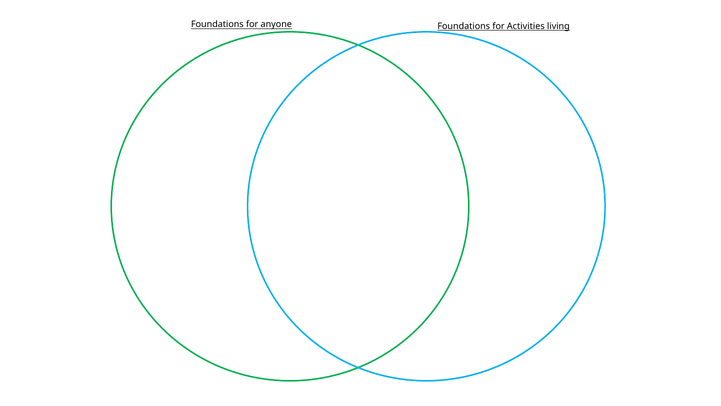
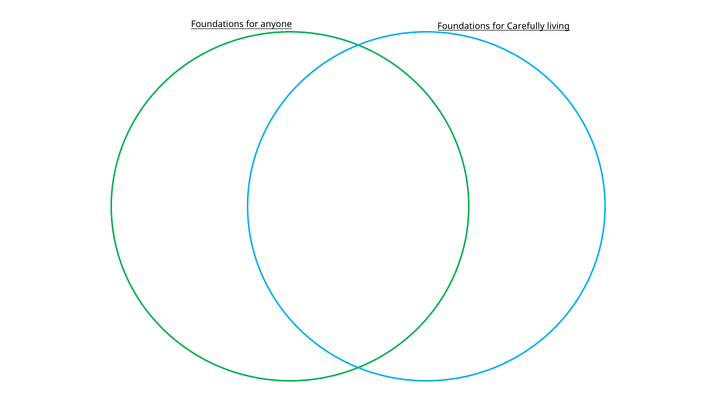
Activities: Activities -> Carefully
